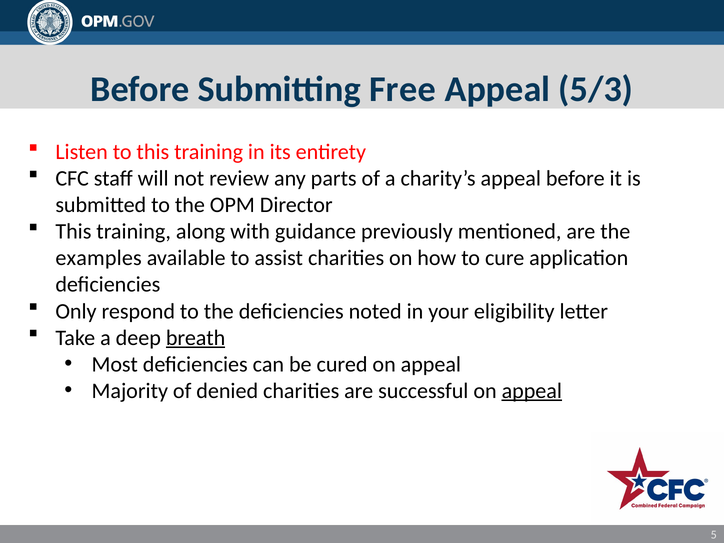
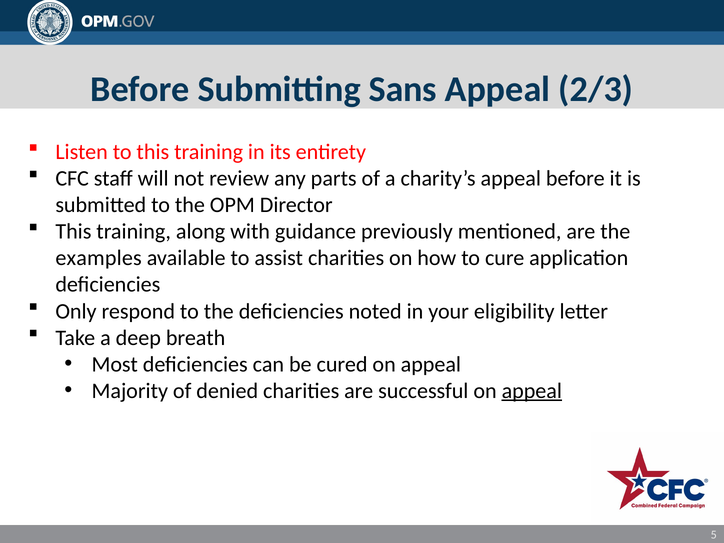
Free: Free -> Sans
5/3: 5/3 -> 2/3
breath underline: present -> none
